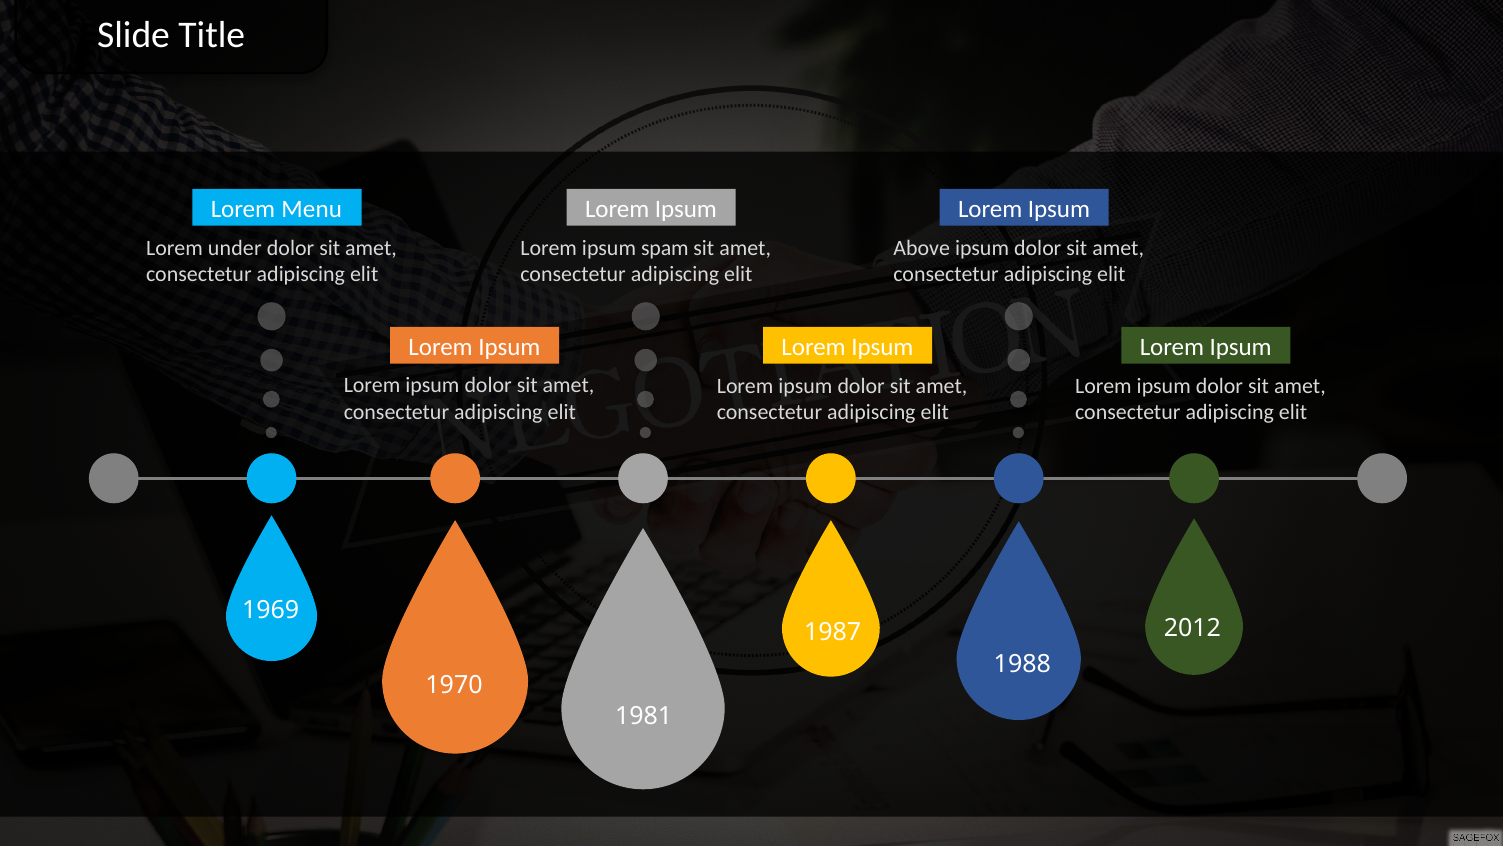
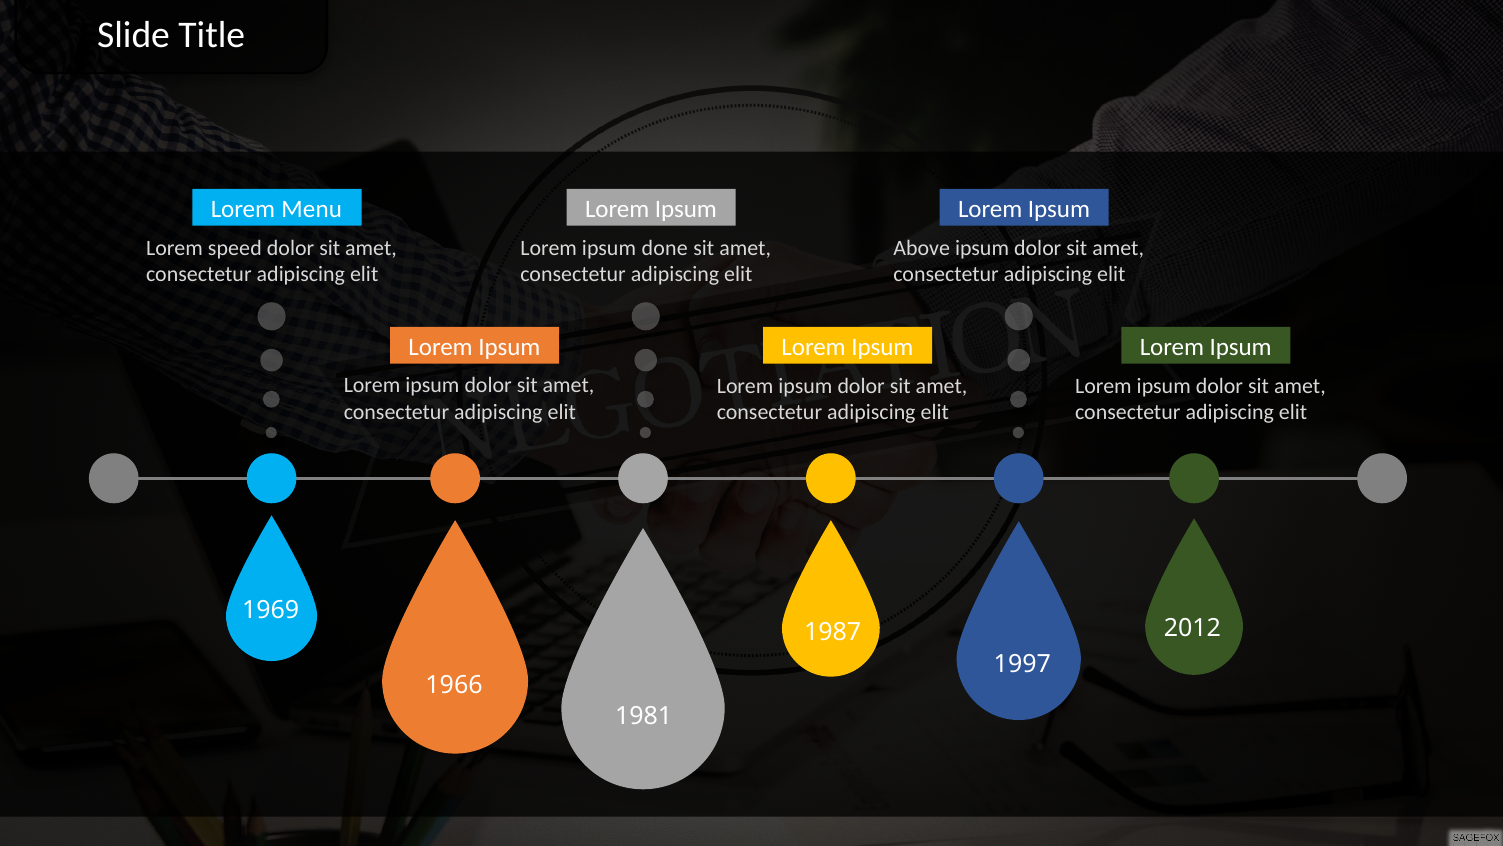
under: under -> speed
spam: spam -> done
1988: 1988 -> 1997
1970: 1970 -> 1966
